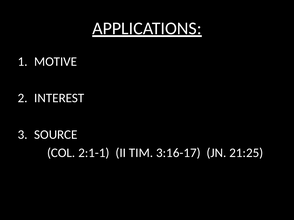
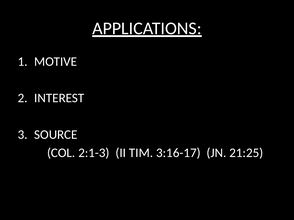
2:1-1: 2:1-1 -> 2:1-3
